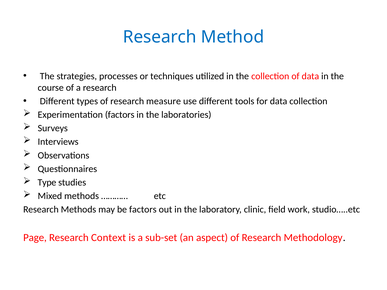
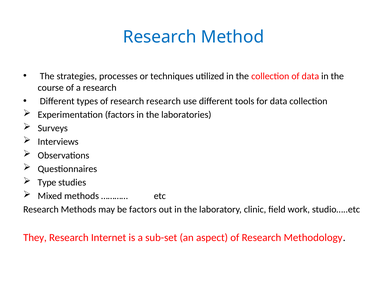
research measure: measure -> research
Page: Page -> They
Context: Context -> Internet
